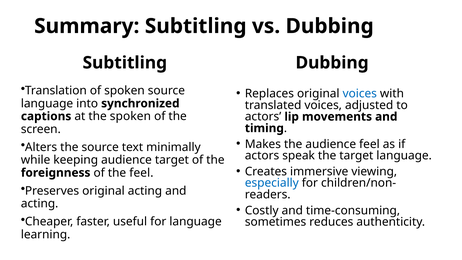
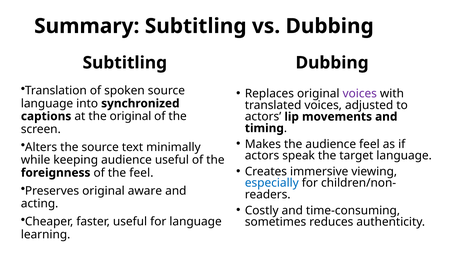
voices at (360, 94) colour: blue -> purple
the spoken: spoken -> original
audience target: target -> useful
original acting: acting -> aware
